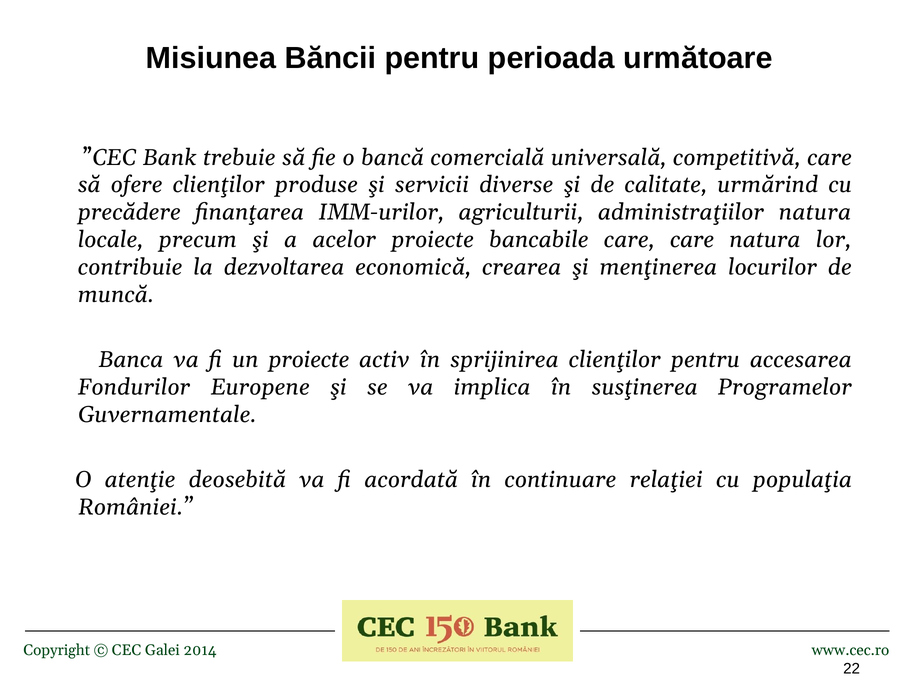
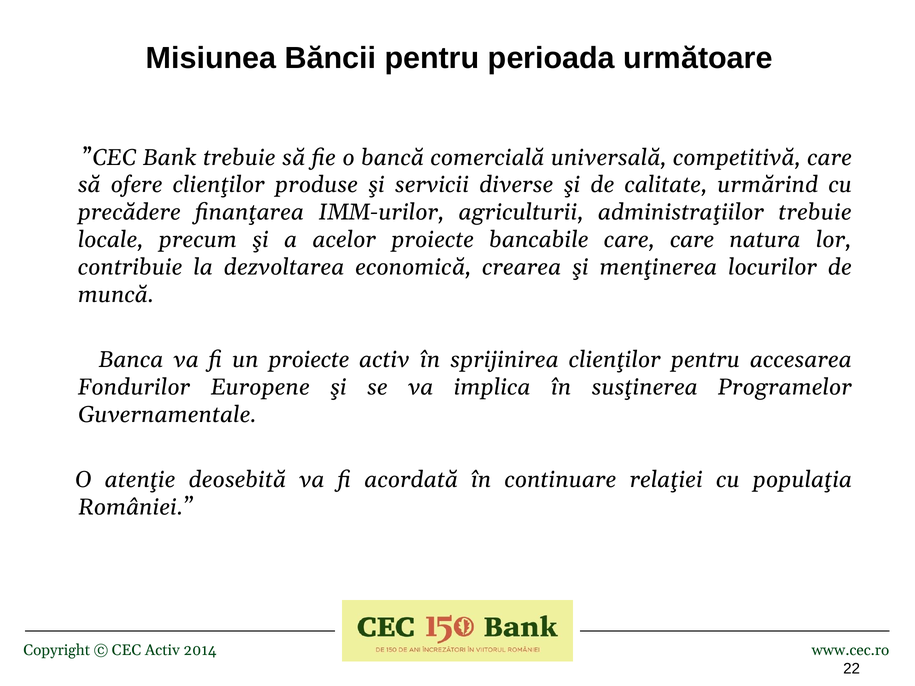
administraţiilor natura: natura -> trebuie
Galei at (162, 651): Galei -> Activ
